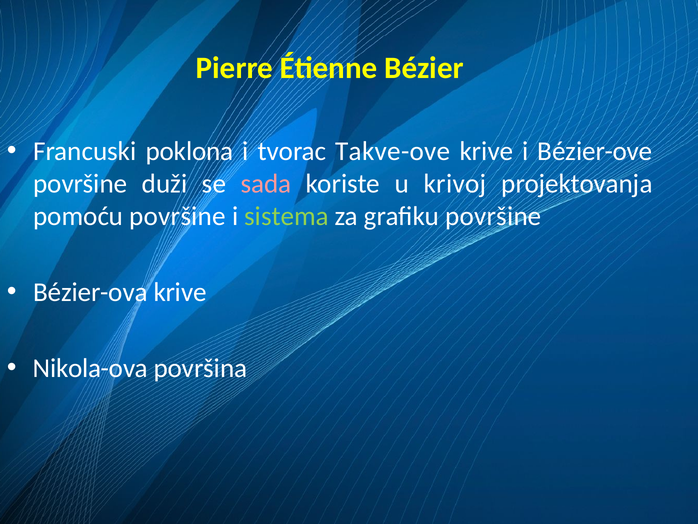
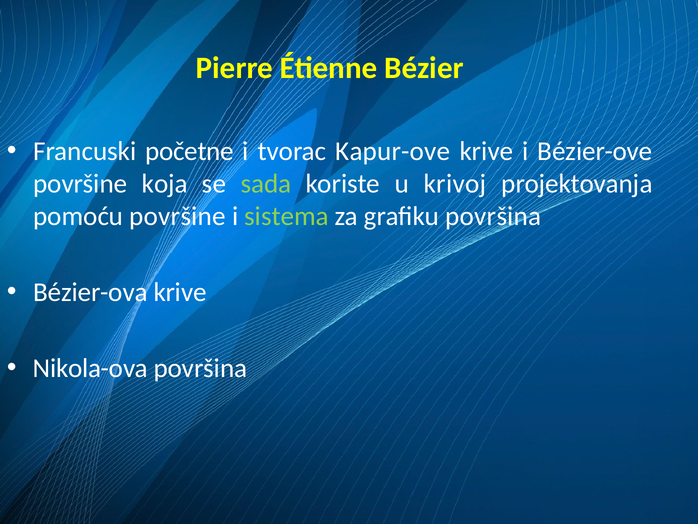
poklona: poklona -> početne
Takve-ove: Takve-ove -> Kapur-ove
duži: duži -> koja
sada colour: pink -> light green
grafiku površine: površine -> površina
